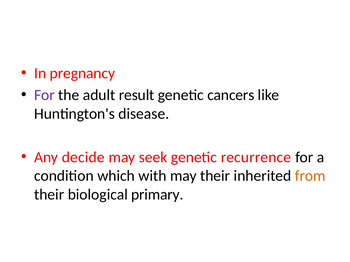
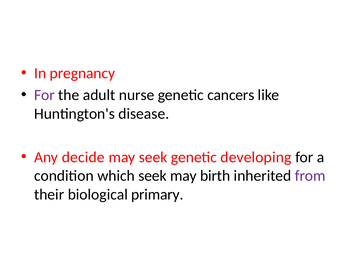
result: result -> nurse
recurrence: recurrence -> developing
which with: with -> seek
may their: their -> birth
from colour: orange -> purple
